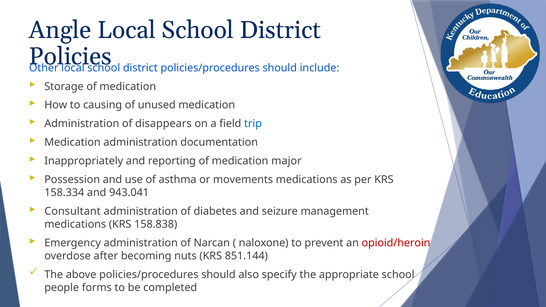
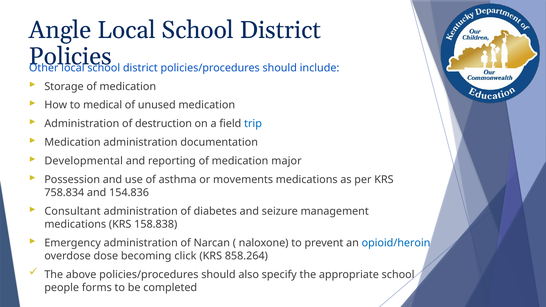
causing: causing -> medical
disappears: disappears -> destruction
Inappropriately: Inappropriately -> Developmental
158.334: 158.334 -> 758.834
943.041: 943.041 -> 154.836
opioid/heroin colour: red -> blue
after: after -> dose
nuts: nuts -> click
851.144: 851.144 -> 858.264
